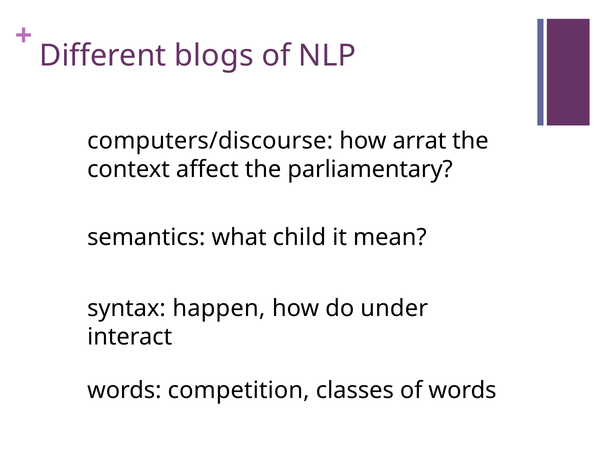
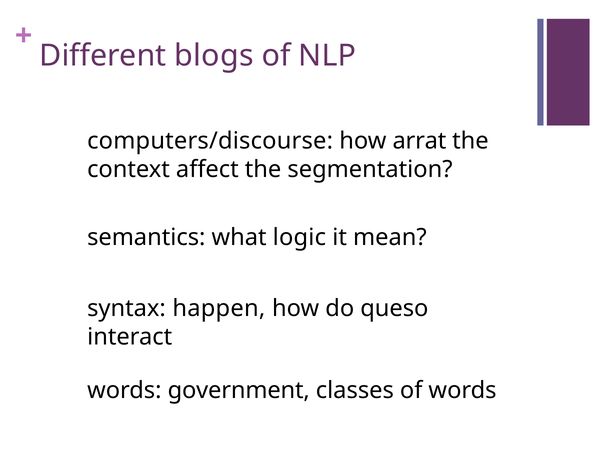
parliamentary: parliamentary -> segmentation
child: child -> logic
under: under -> queso
competition: competition -> government
